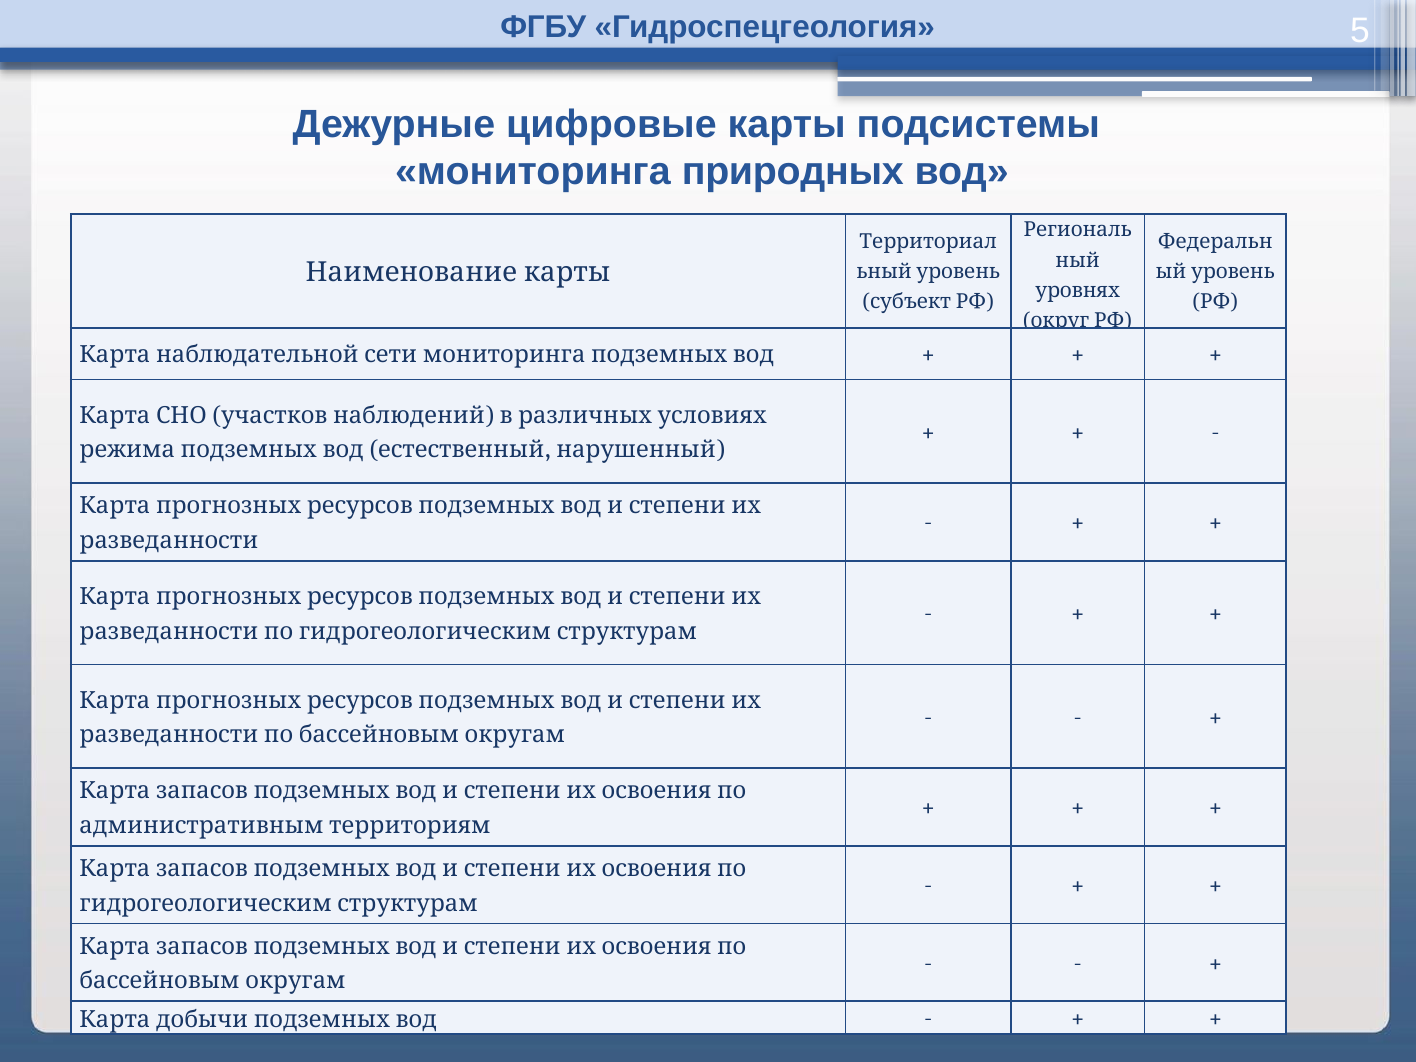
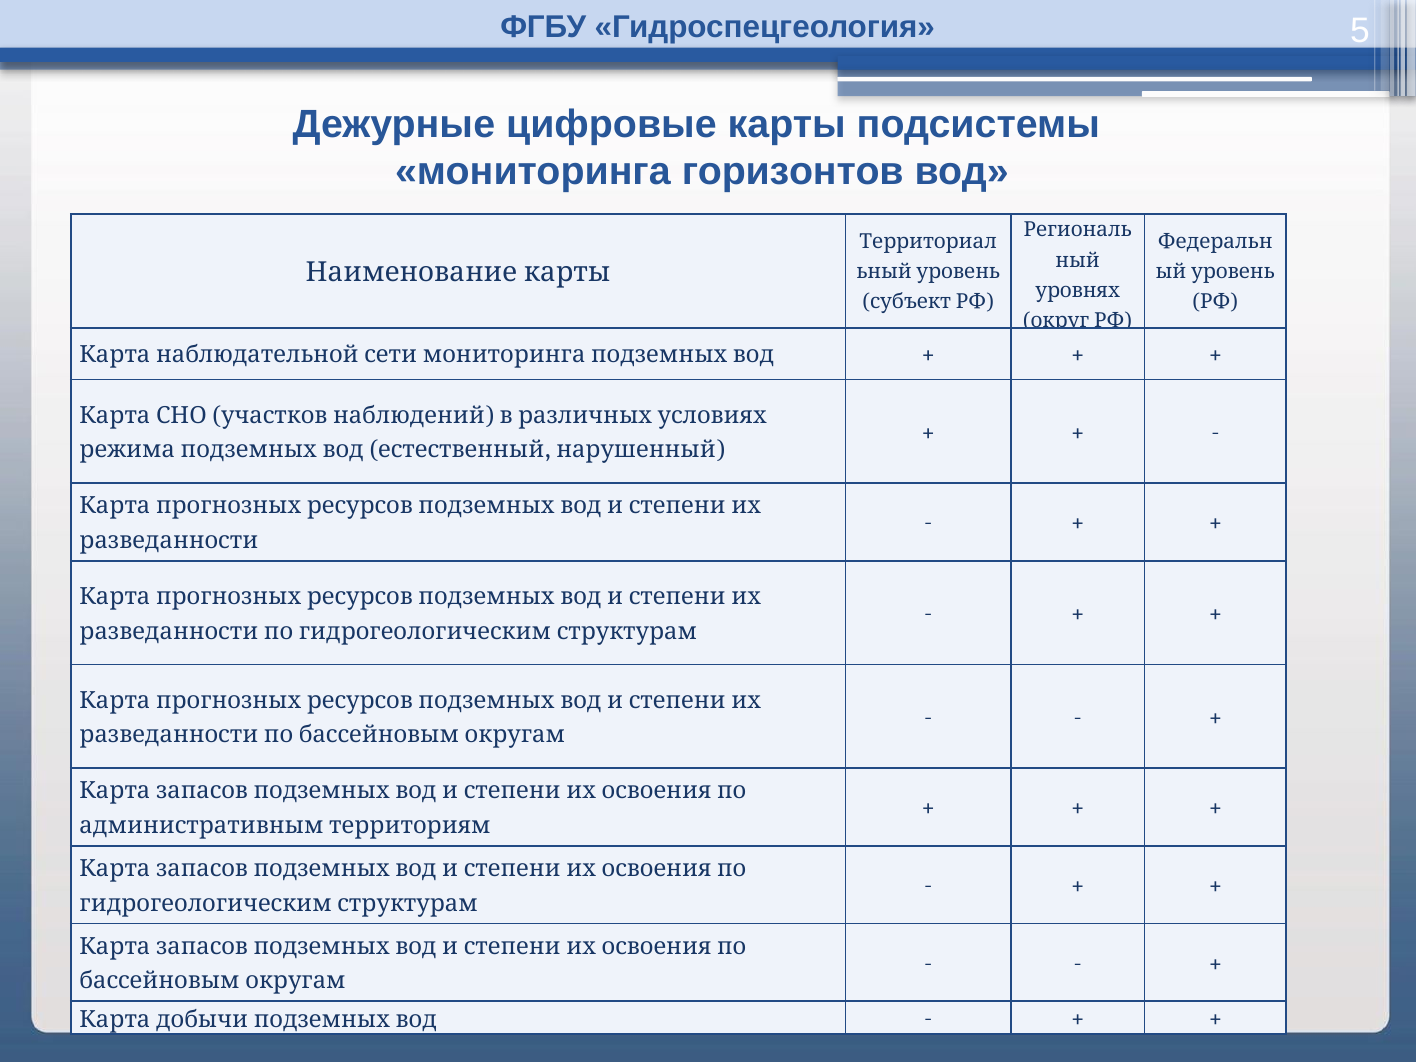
природных: природных -> горизонтов
